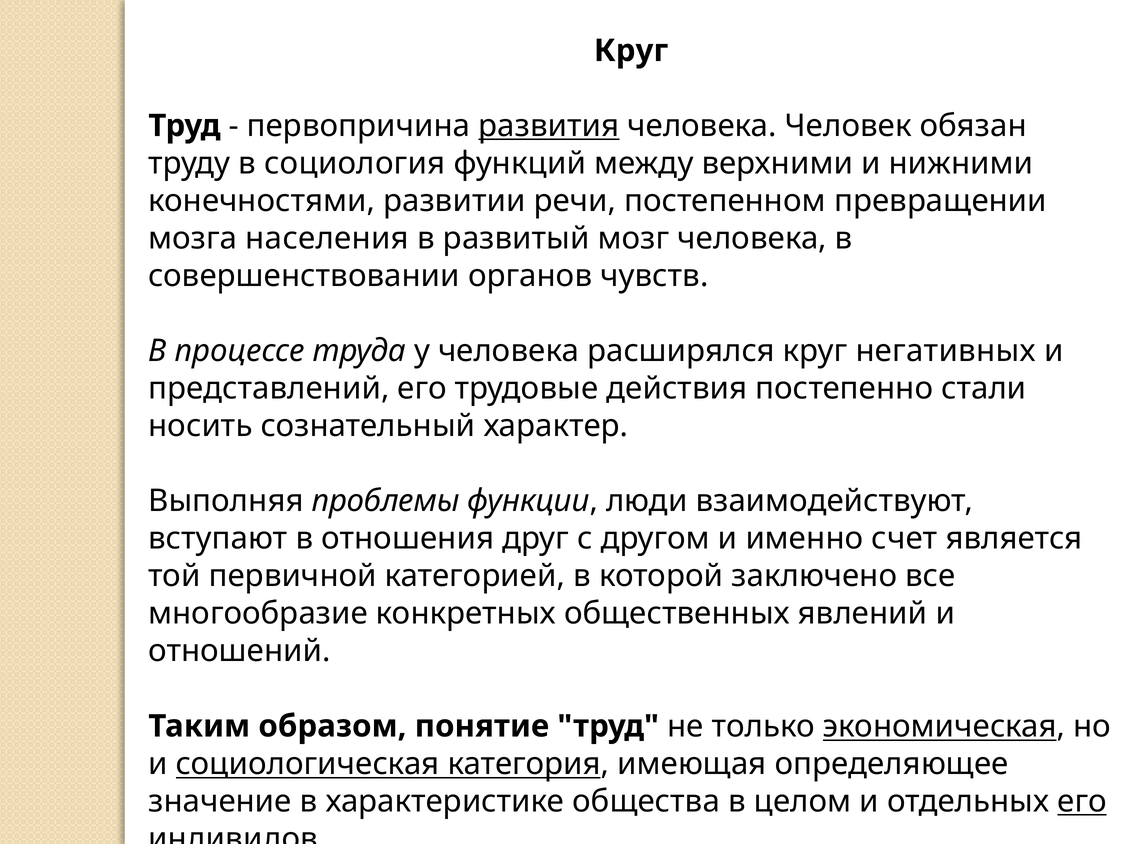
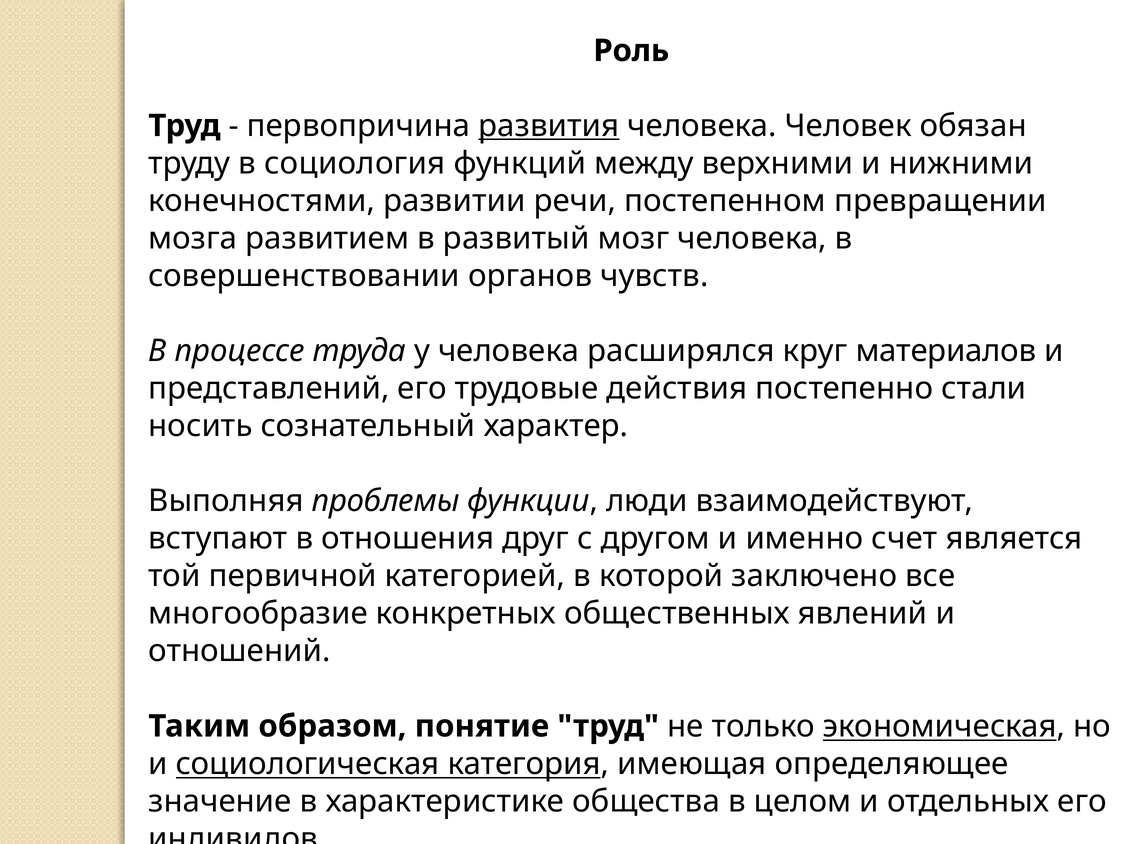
Круг at (631, 51): Круг -> Роль
населения: населения -> развитием
негативных: негативных -> материалов
его at (1082, 801) underline: present -> none
